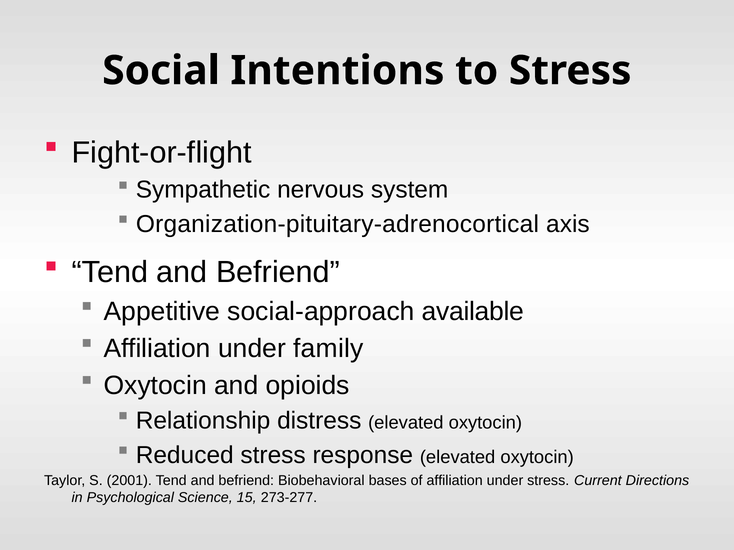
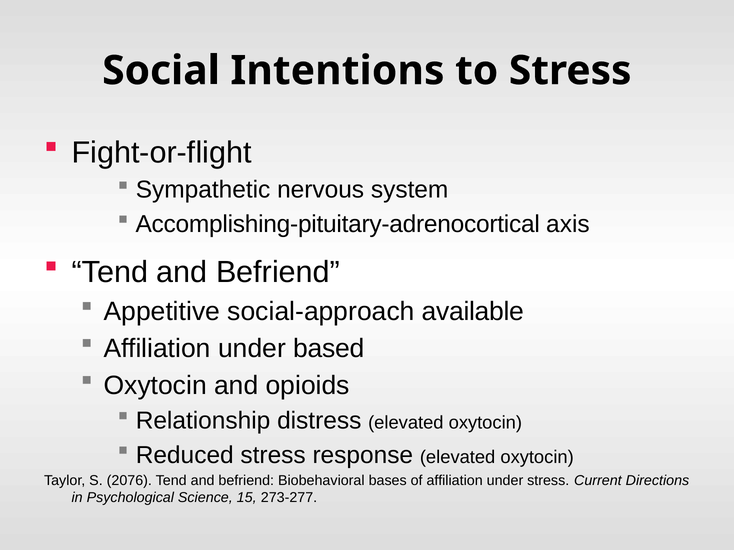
Organization-pituitary-adrenocortical: Organization-pituitary-adrenocortical -> Accomplishing-pituitary-adrenocortical
family: family -> based
2001: 2001 -> 2076
